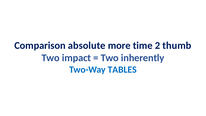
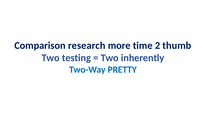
absolute: absolute -> research
impact: impact -> testing
TABLES: TABLES -> PRETTY
